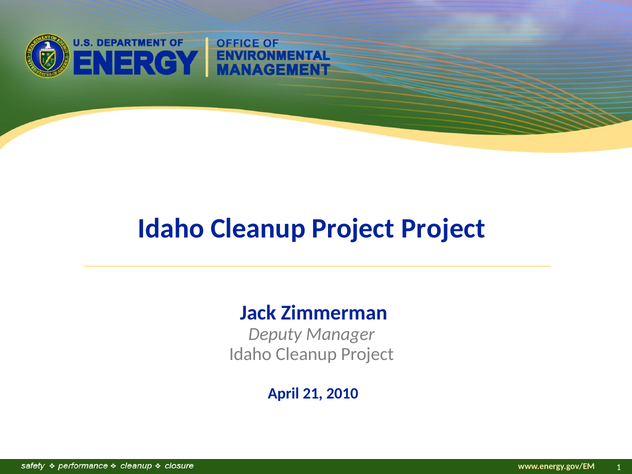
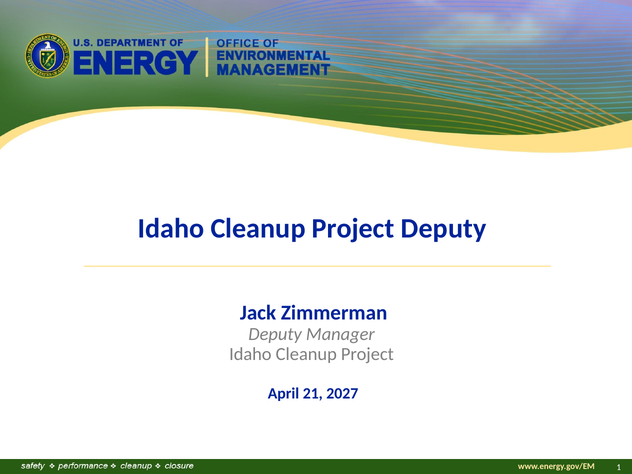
Project Project: Project -> Deputy
2010: 2010 -> 2027
